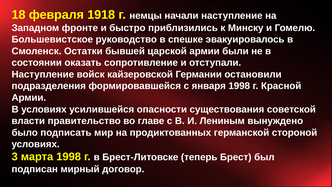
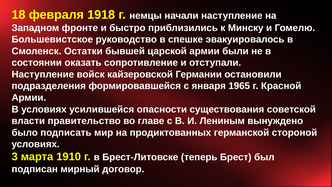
января 1998: 1998 -> 1965
марта 1998: 1998 -> 1910
